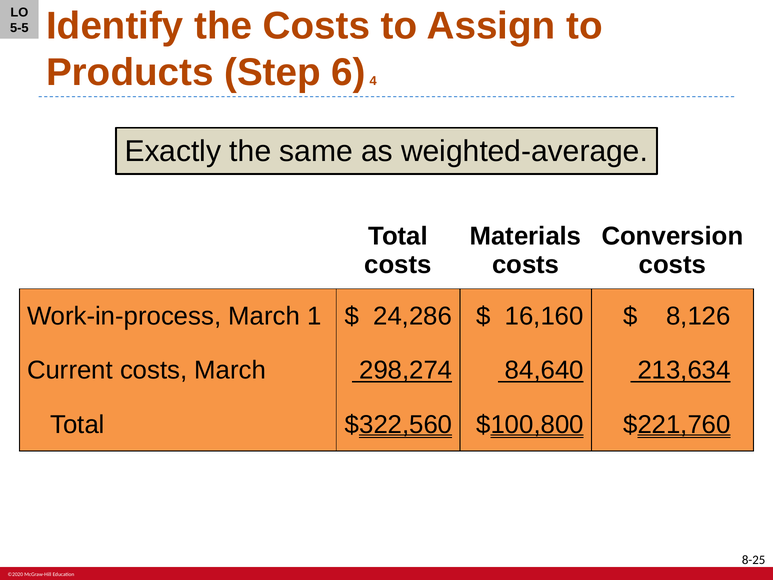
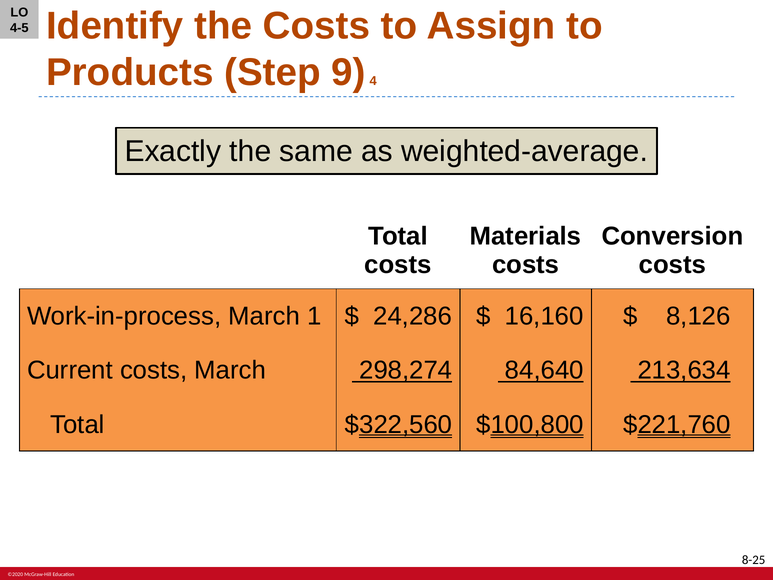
5-5: 5-5 -> 4-5
6: 6 -> 9
